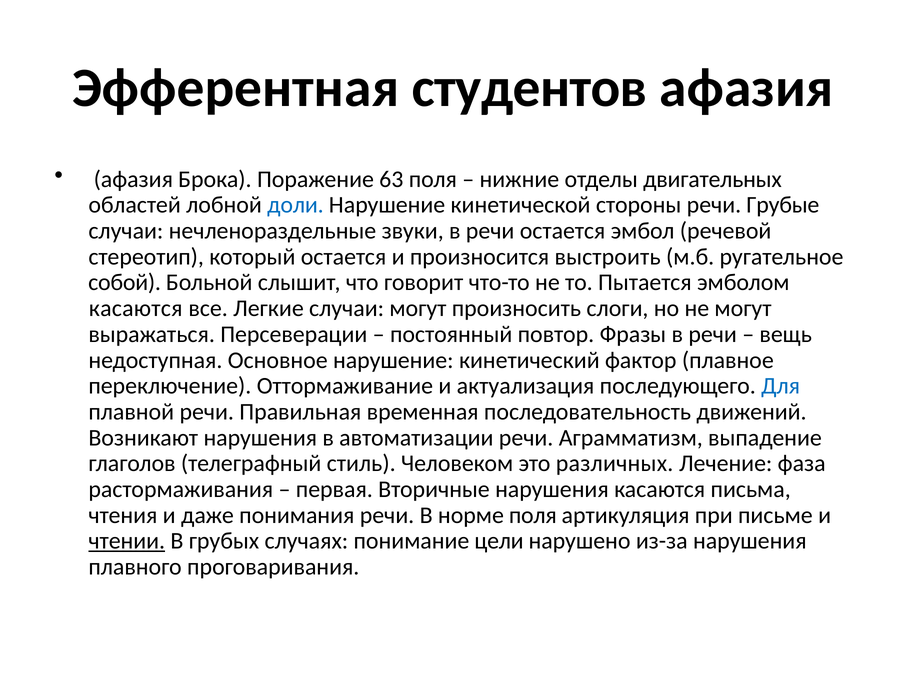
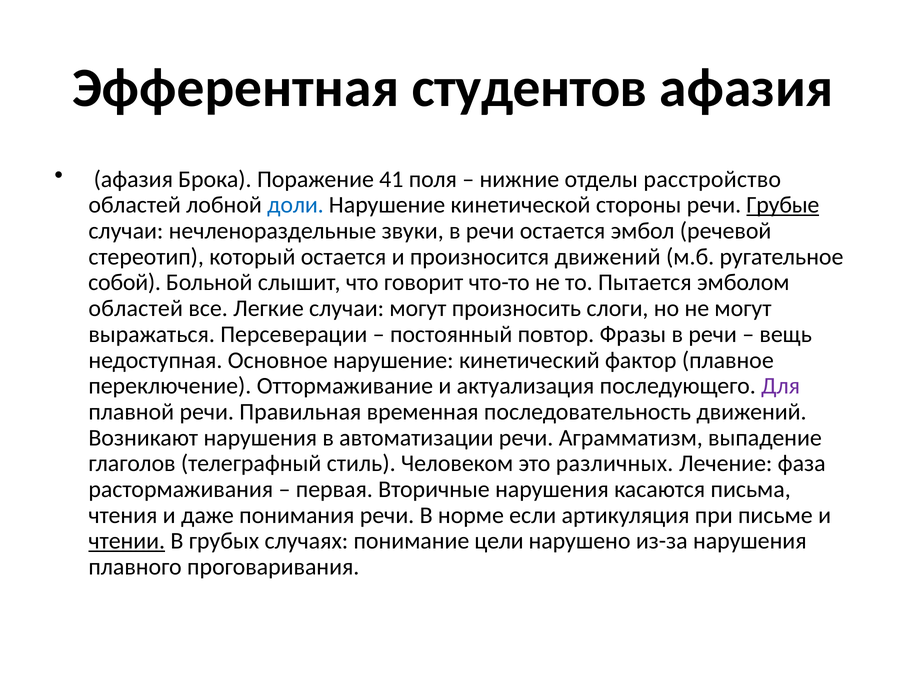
63: 63 -> 41
двигательных: двигательных -> расстройство
Грубые underline: none -> present
произносится выстроить: выстроить -> движений
касаются at (136, 309): касаются -> областей
Для colour: blue -> purple
норме поля: поля -> если
